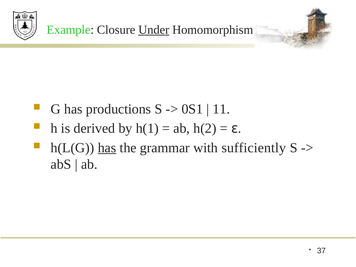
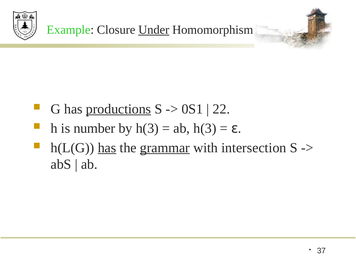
productions underline: none -> present
11: 11 -> 22
derived: derived -> number
by h(1: h(1 -> h(3
ab h(2: h(2 -> h(3
grammar underline: none -> present
sufficiently: sufficiently -> intersection
